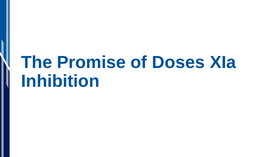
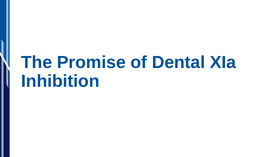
Doses: Doses -> Dental
